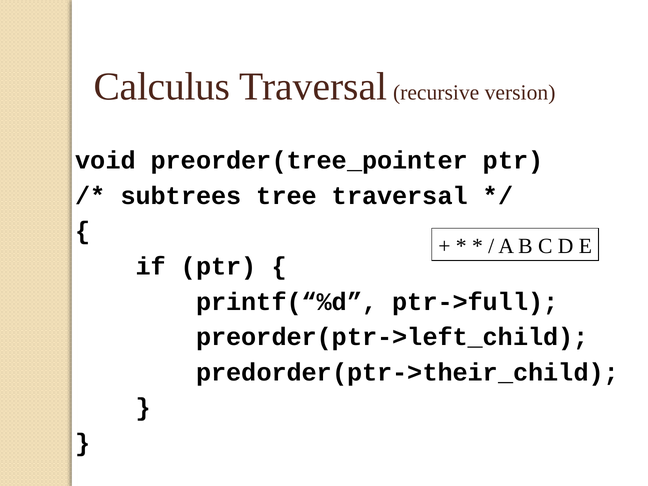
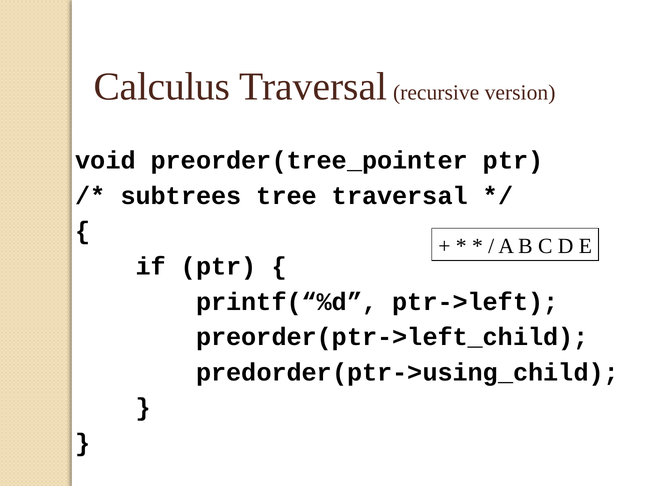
ptr->full: ptr->full -> ptr->left
predorder(ptr->their_child: predorder(ptr->their_child -> predorder(ptr->using_child
